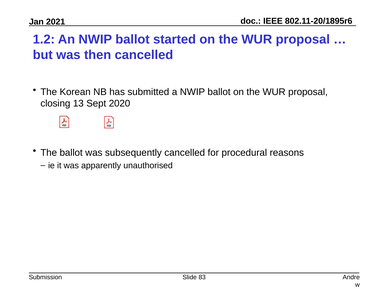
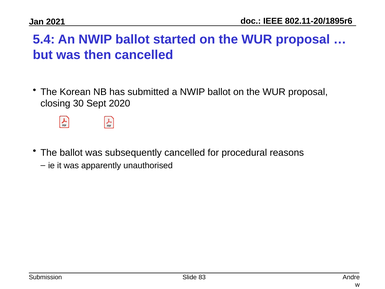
1.2: 1.2 -> 5.4
13: 13 -> 30
